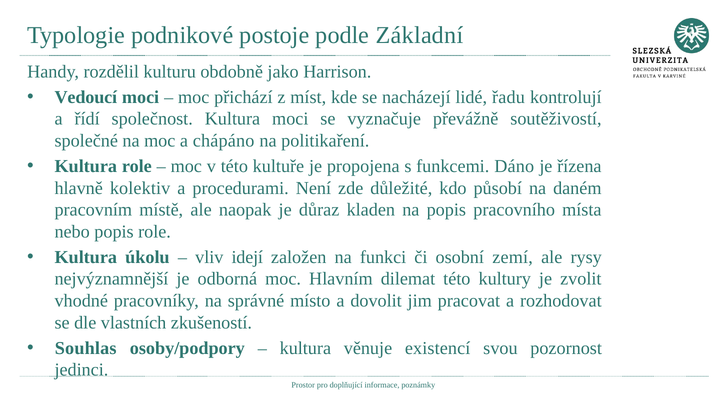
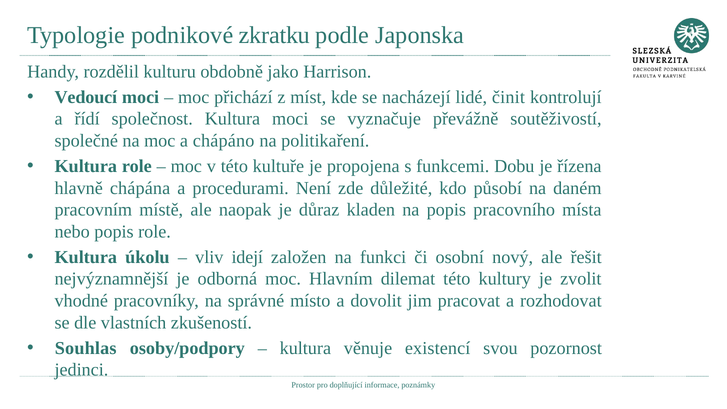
postoje: postoje -> zkratku
Základní: Základní -> Japonska
řadu: řadu -> činit
Dáno: Dáno -> Dobu
kolektiv: kolektiv -> chápána
zemí: zemí -> nový
rysy: rysy -> řešit
